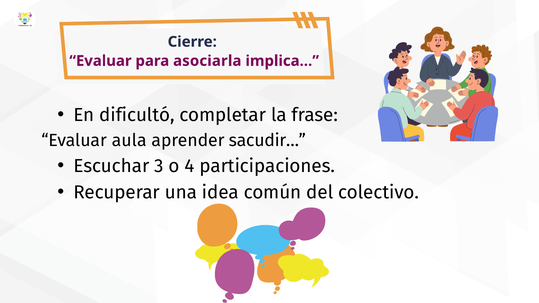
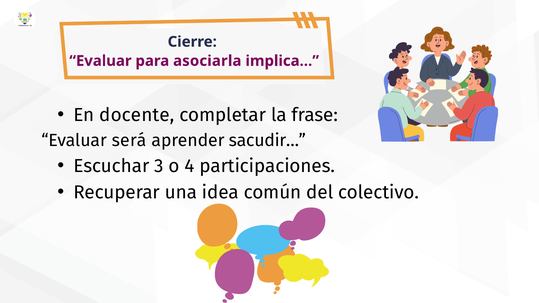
dificultó: dificultó -> docente
aula: aula -> será
